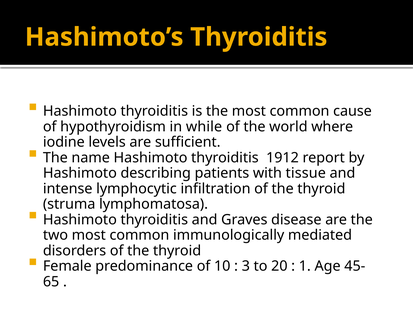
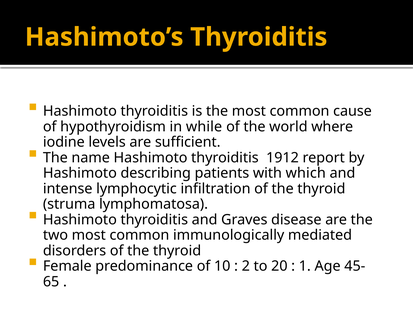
tissue: tissue -> which
3: 3 -> 2
